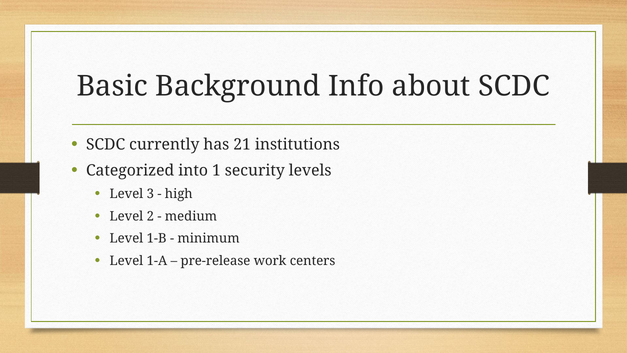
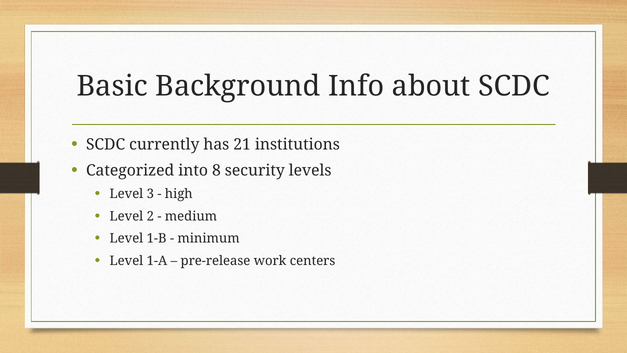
1: 1 -> 8
